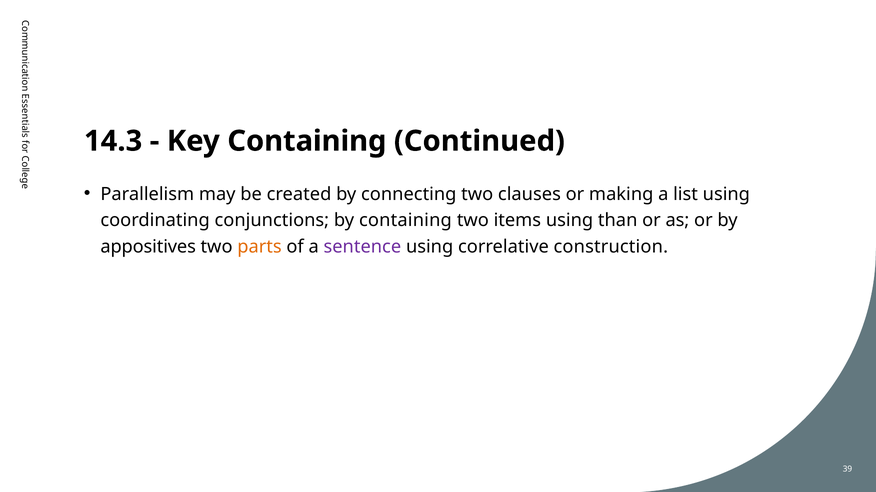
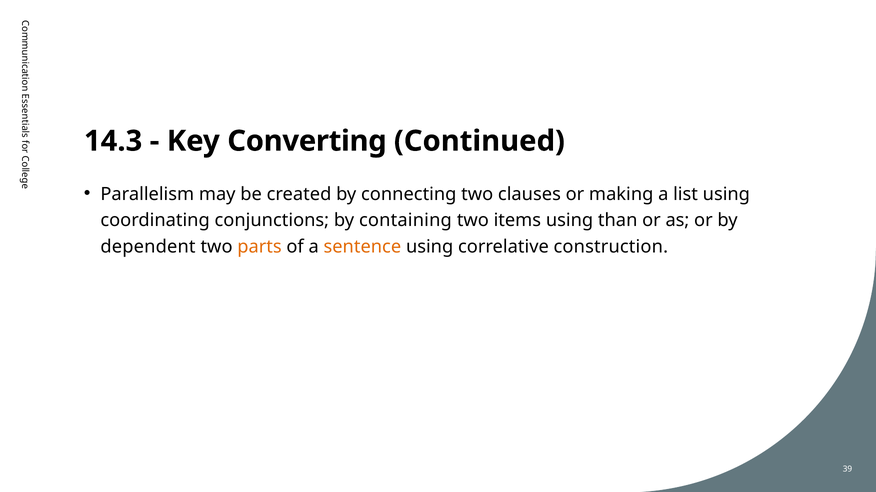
Key Containing: Containing -> Converting
appositives: appositives -> dependent
sentence colour: purple -> orange
